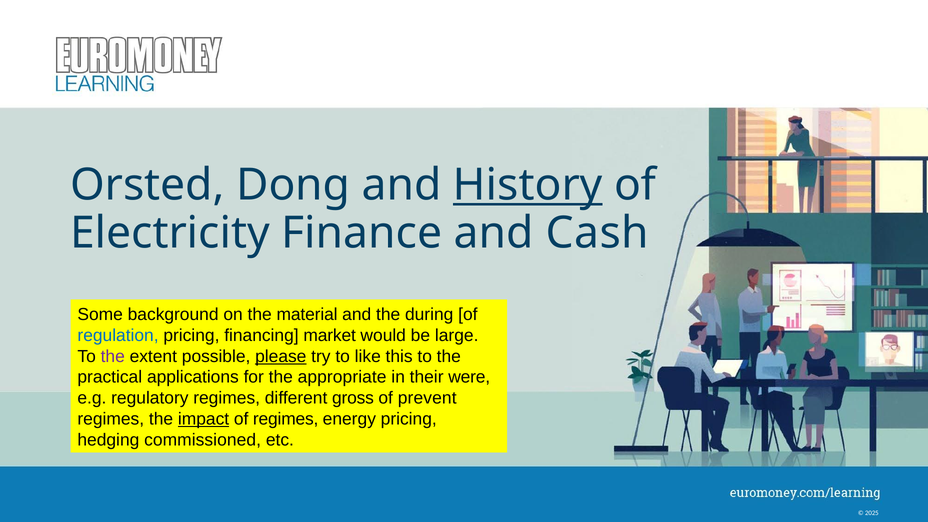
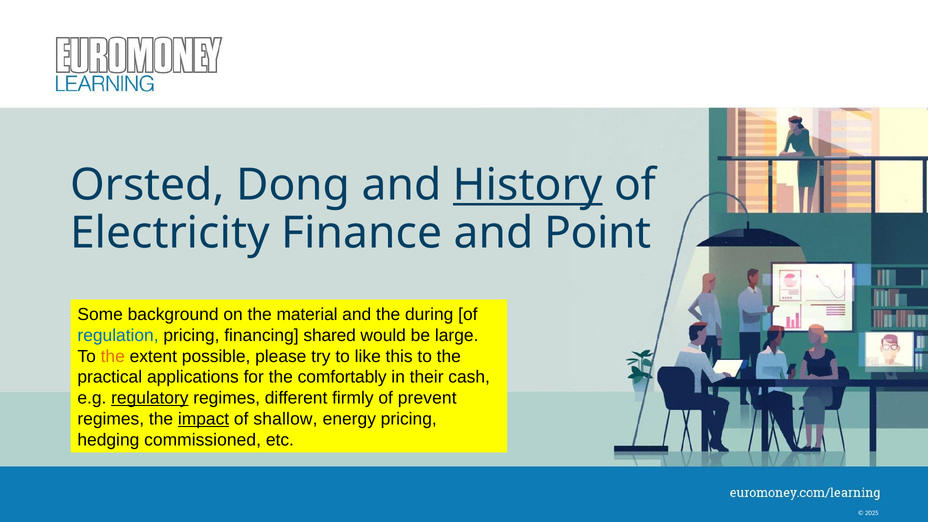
Cash: Cash -> Point
market: market -> shared
the at (113, 356) colour: purple -> orange
please underline: present -> none
appropriate: appropriate -> comfortably
were: were -> cash
regulatory underline: none -> present
gross: gross -> firmly
of regimes: regimes -> shallow
